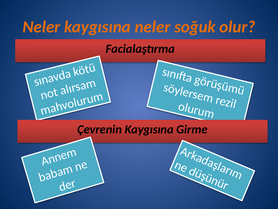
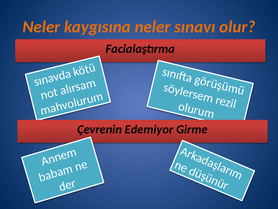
soğuk: soğuk -> sınavı
Çevrenin Kaygısına: Kaygısına -> Edemiyor
